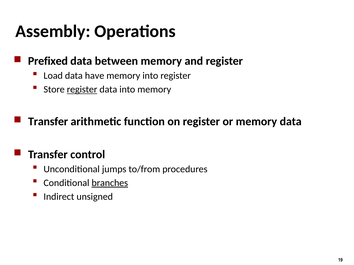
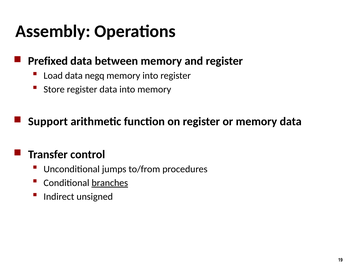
have: have -> negq
register at (82, 90) underline: present -> none
Transfer at (48, 122): Transfer -> Support
